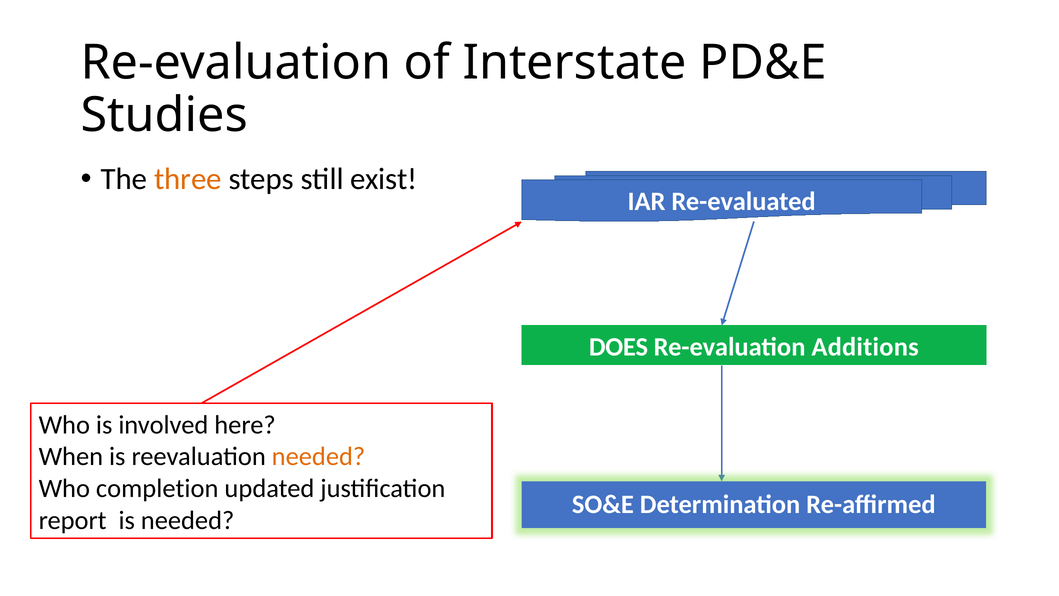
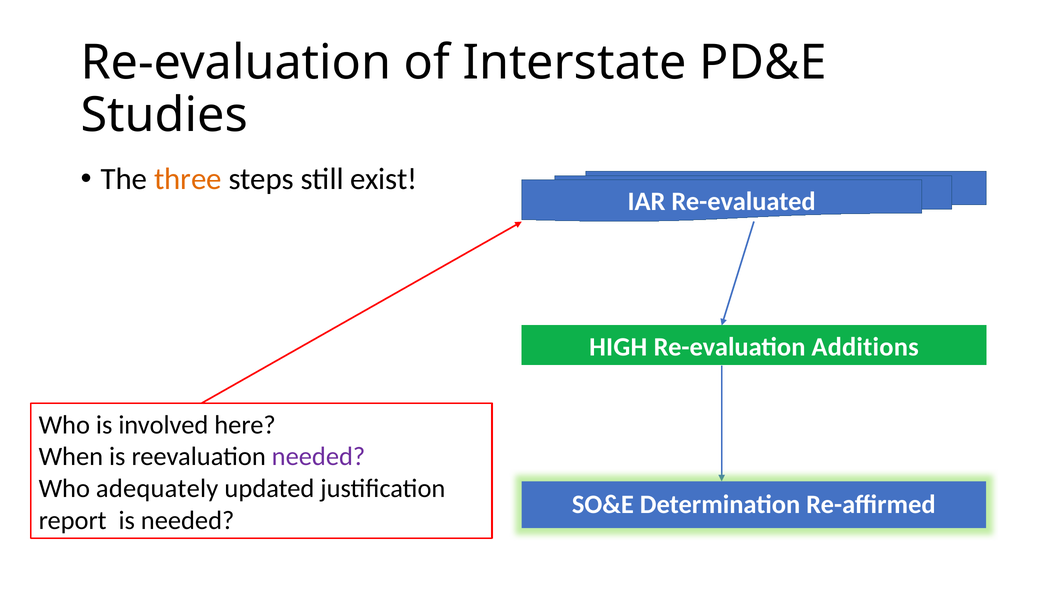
DOES: DOES -> HIGH
needed at (318, 456) colour: orange -> purple
completion: completion -> adequately
